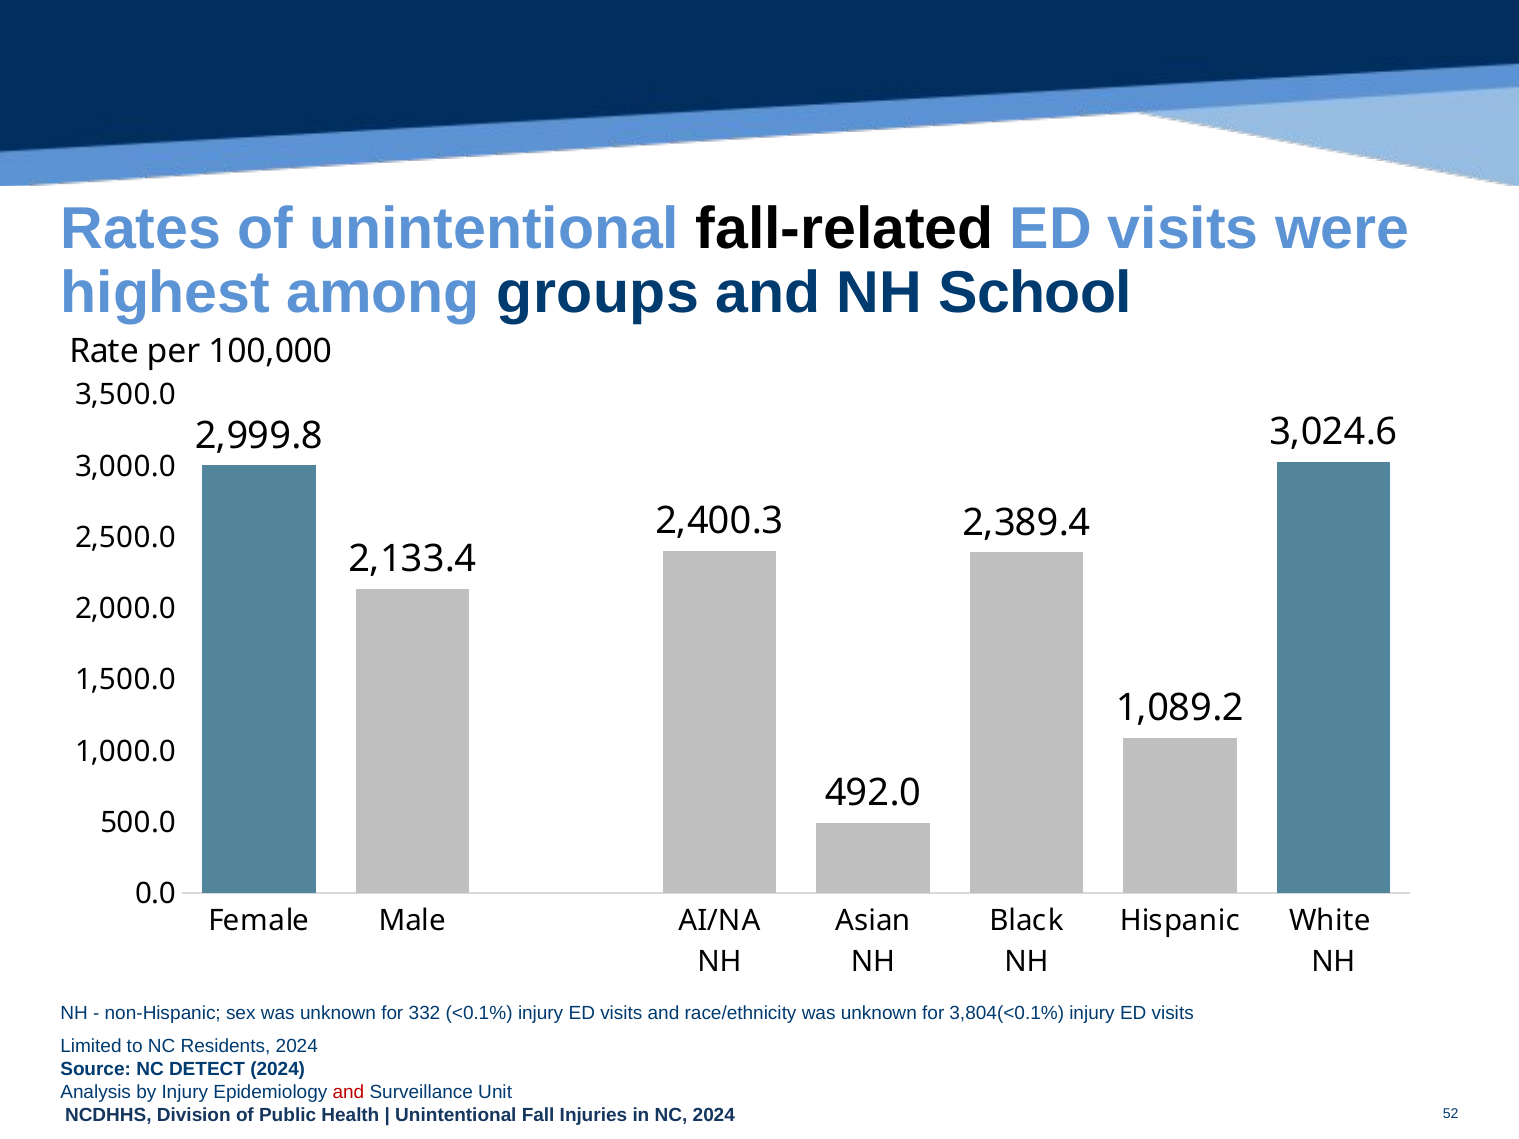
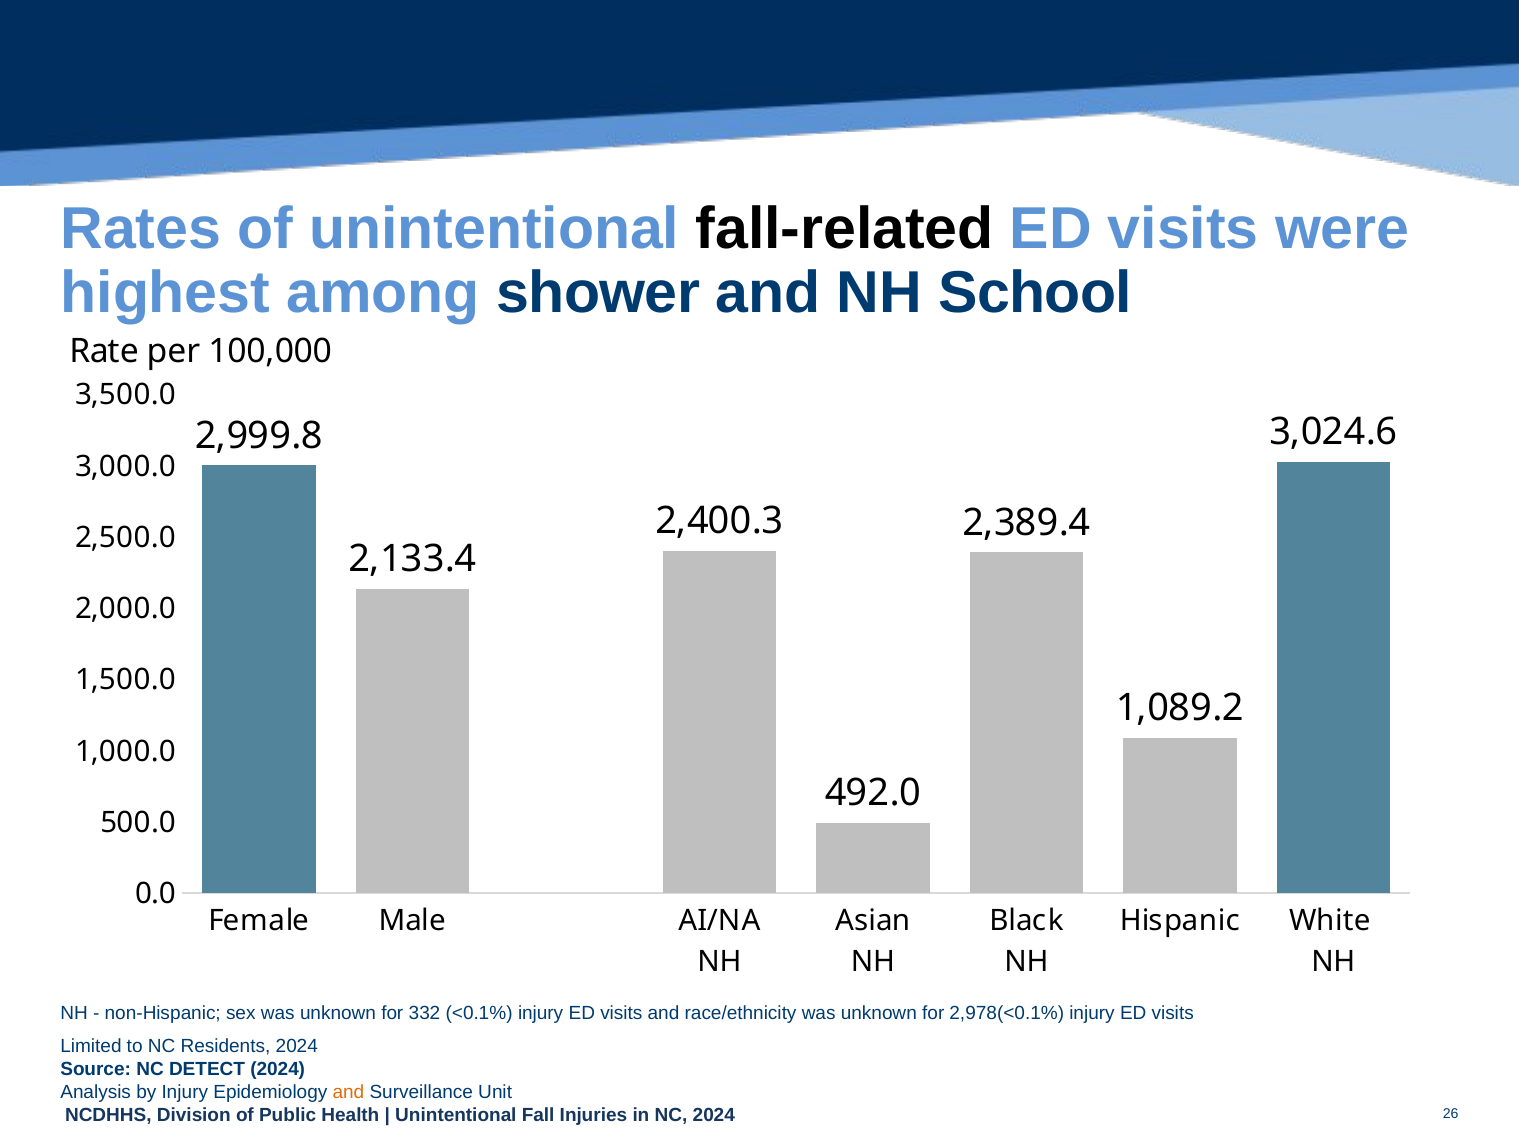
groups: groups -> shower
3,804(<0.1%: 3,804(<0.1% -> 2,978(<0.1%
and at (348, 1093) colour: red -> orange
52: 52 -> 26
